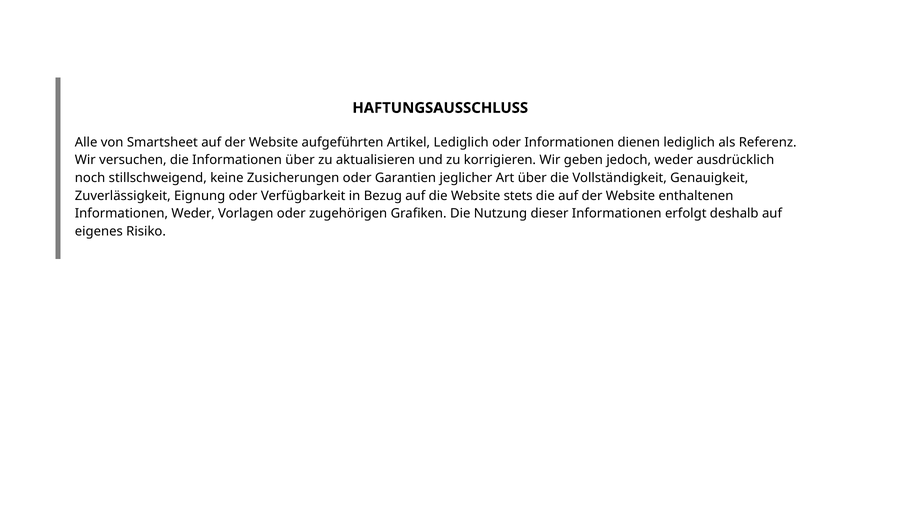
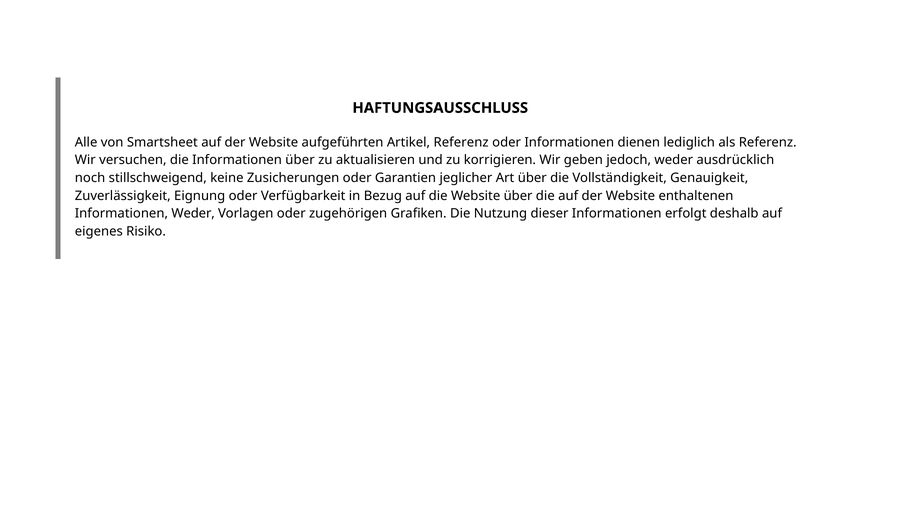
Artikel Lediglich: Lediglich -> Referenz
Website stets: stets -> über
